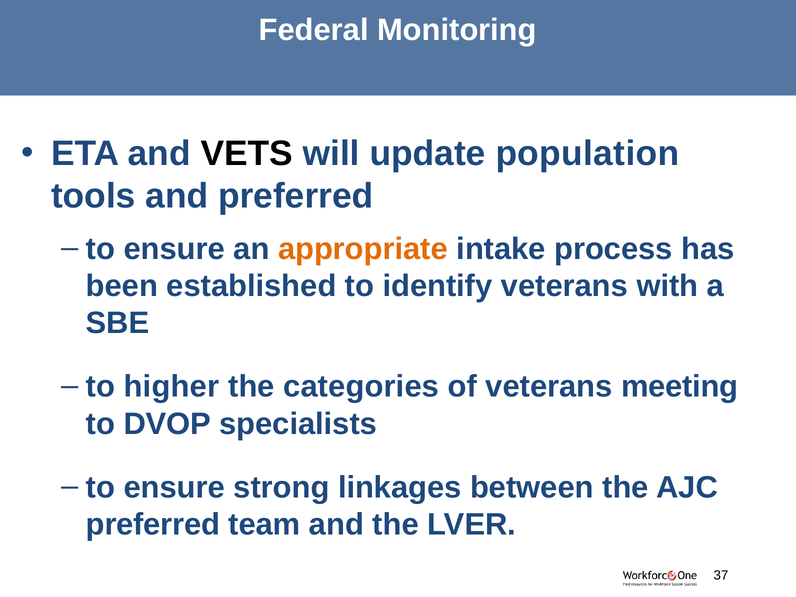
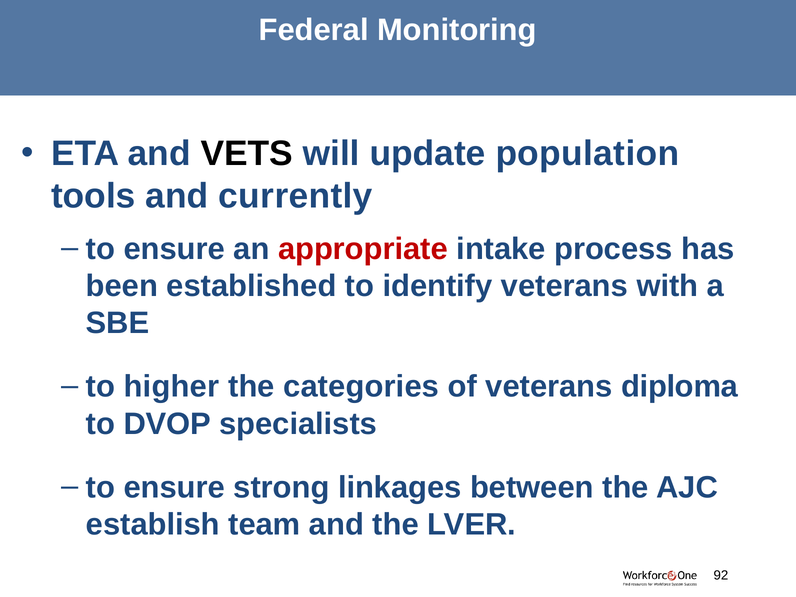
and preferred: preferred -> currently
appropriate colour: orange -> red
meeting: meeting -> diploma
preferred at (153, 524): preferred -> establish
37: 37 -> 92
